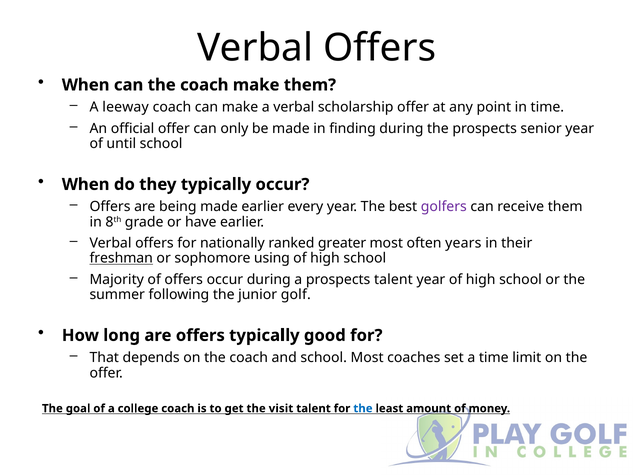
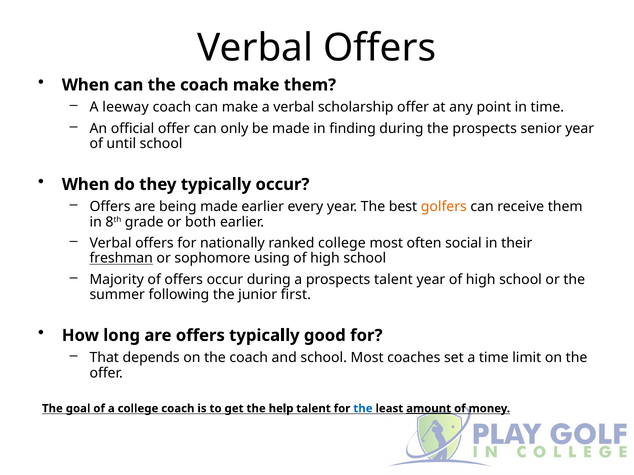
golfers colour: purple -> orange
have: have -> both
ranked greater: greater -> college
years: years -> social
golf: golf -> first
visit: visit -> help
amount underline: none -> present
